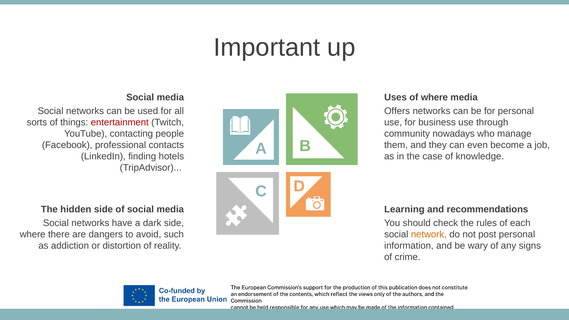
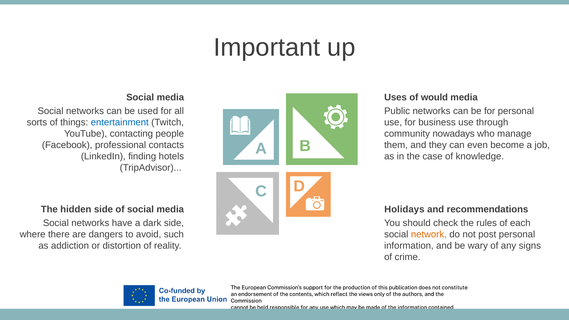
of where: where -> would
Offers: Offers -> Public
entertainment colour: red -> blue
Learning: Learning -> Holidays
